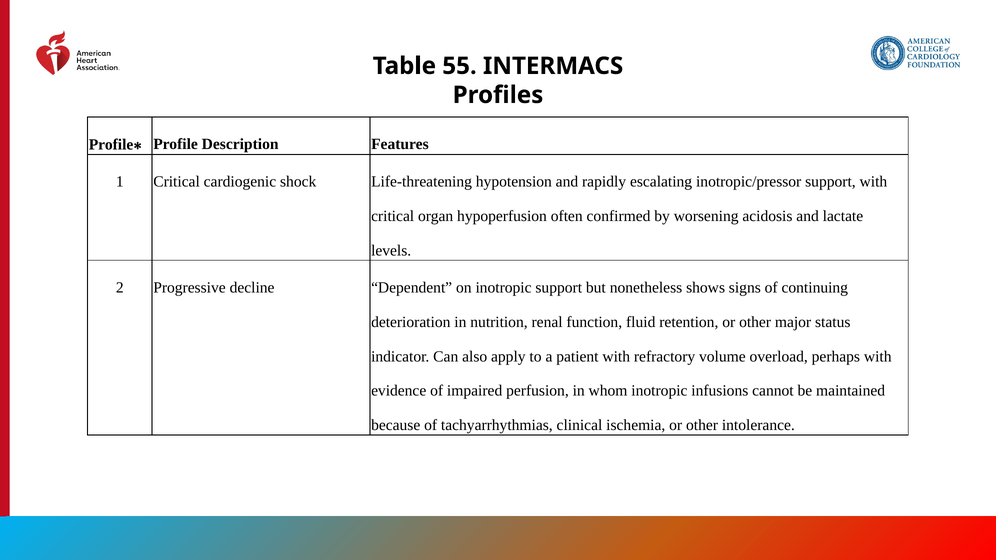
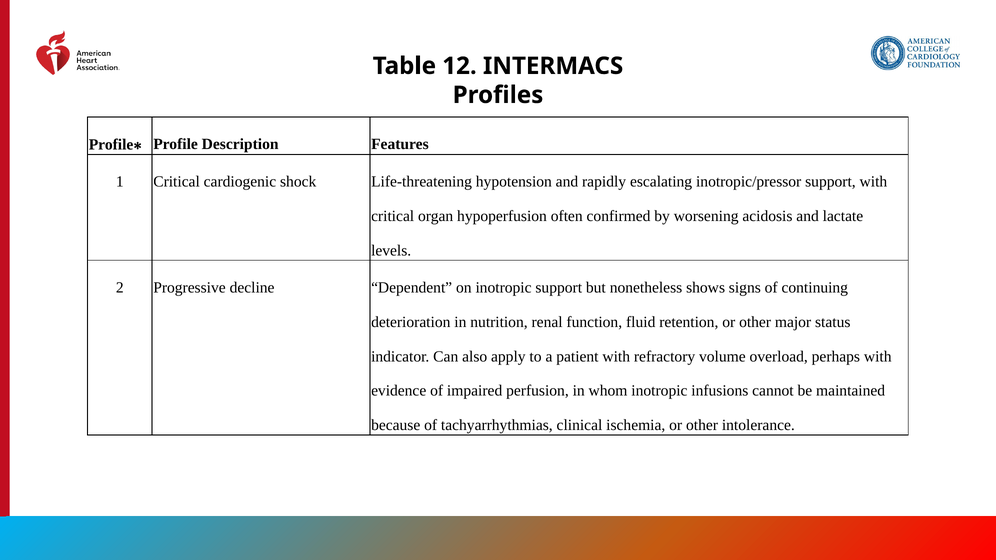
55: 55 -> 12
